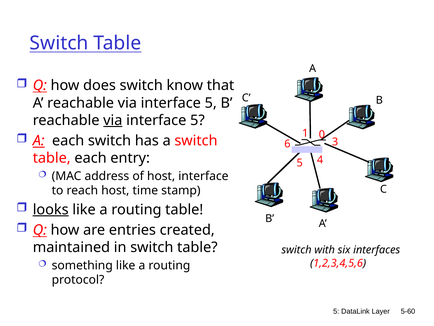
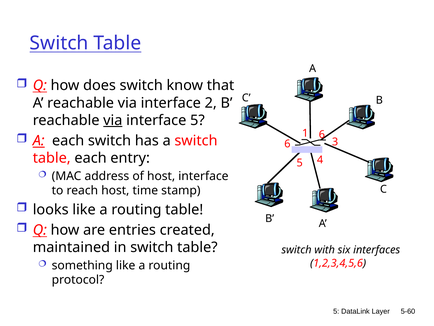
5 at (211, 103): 5 -> 2
1 0: 0 -> 6
looks underline: present -> none
